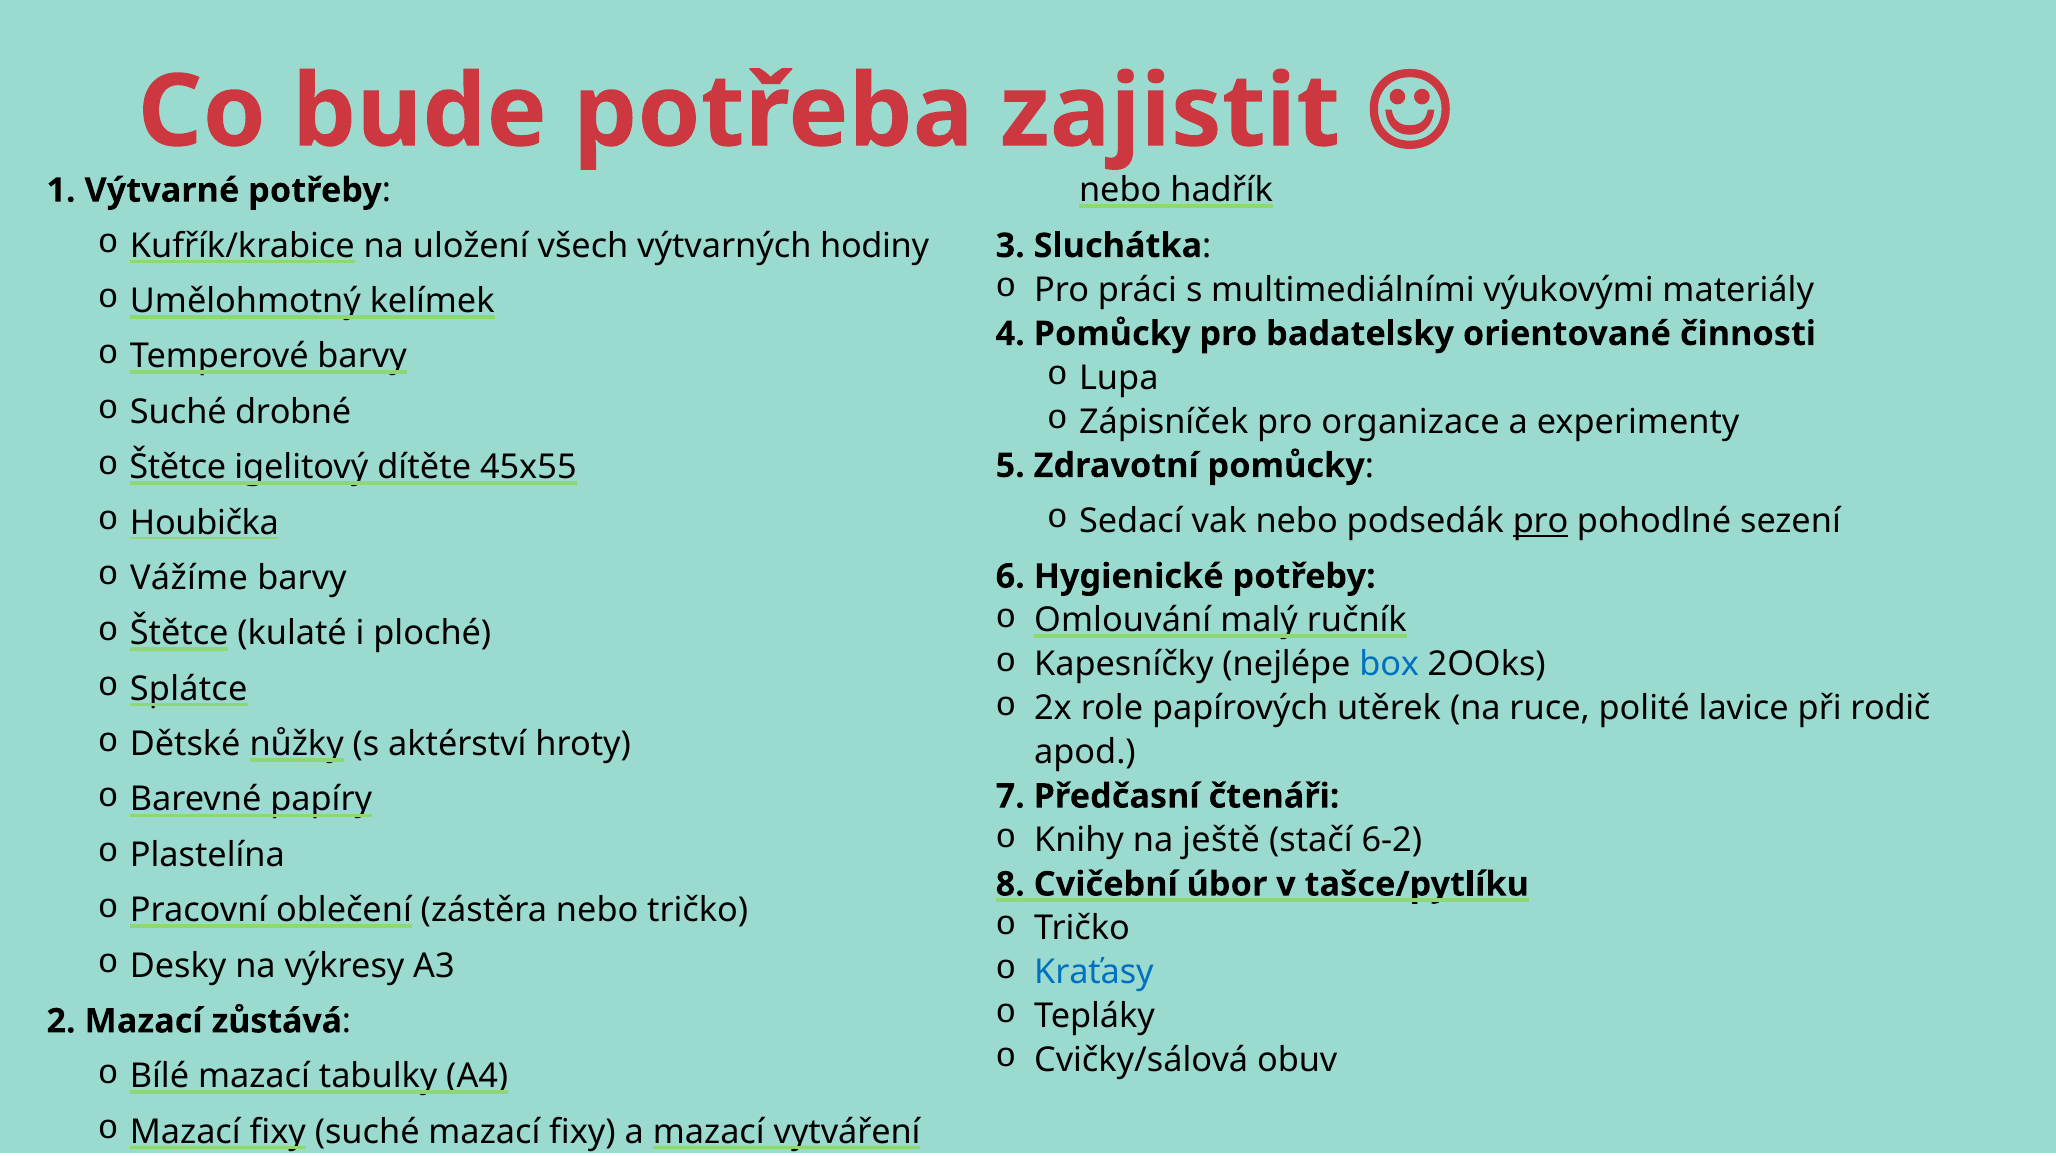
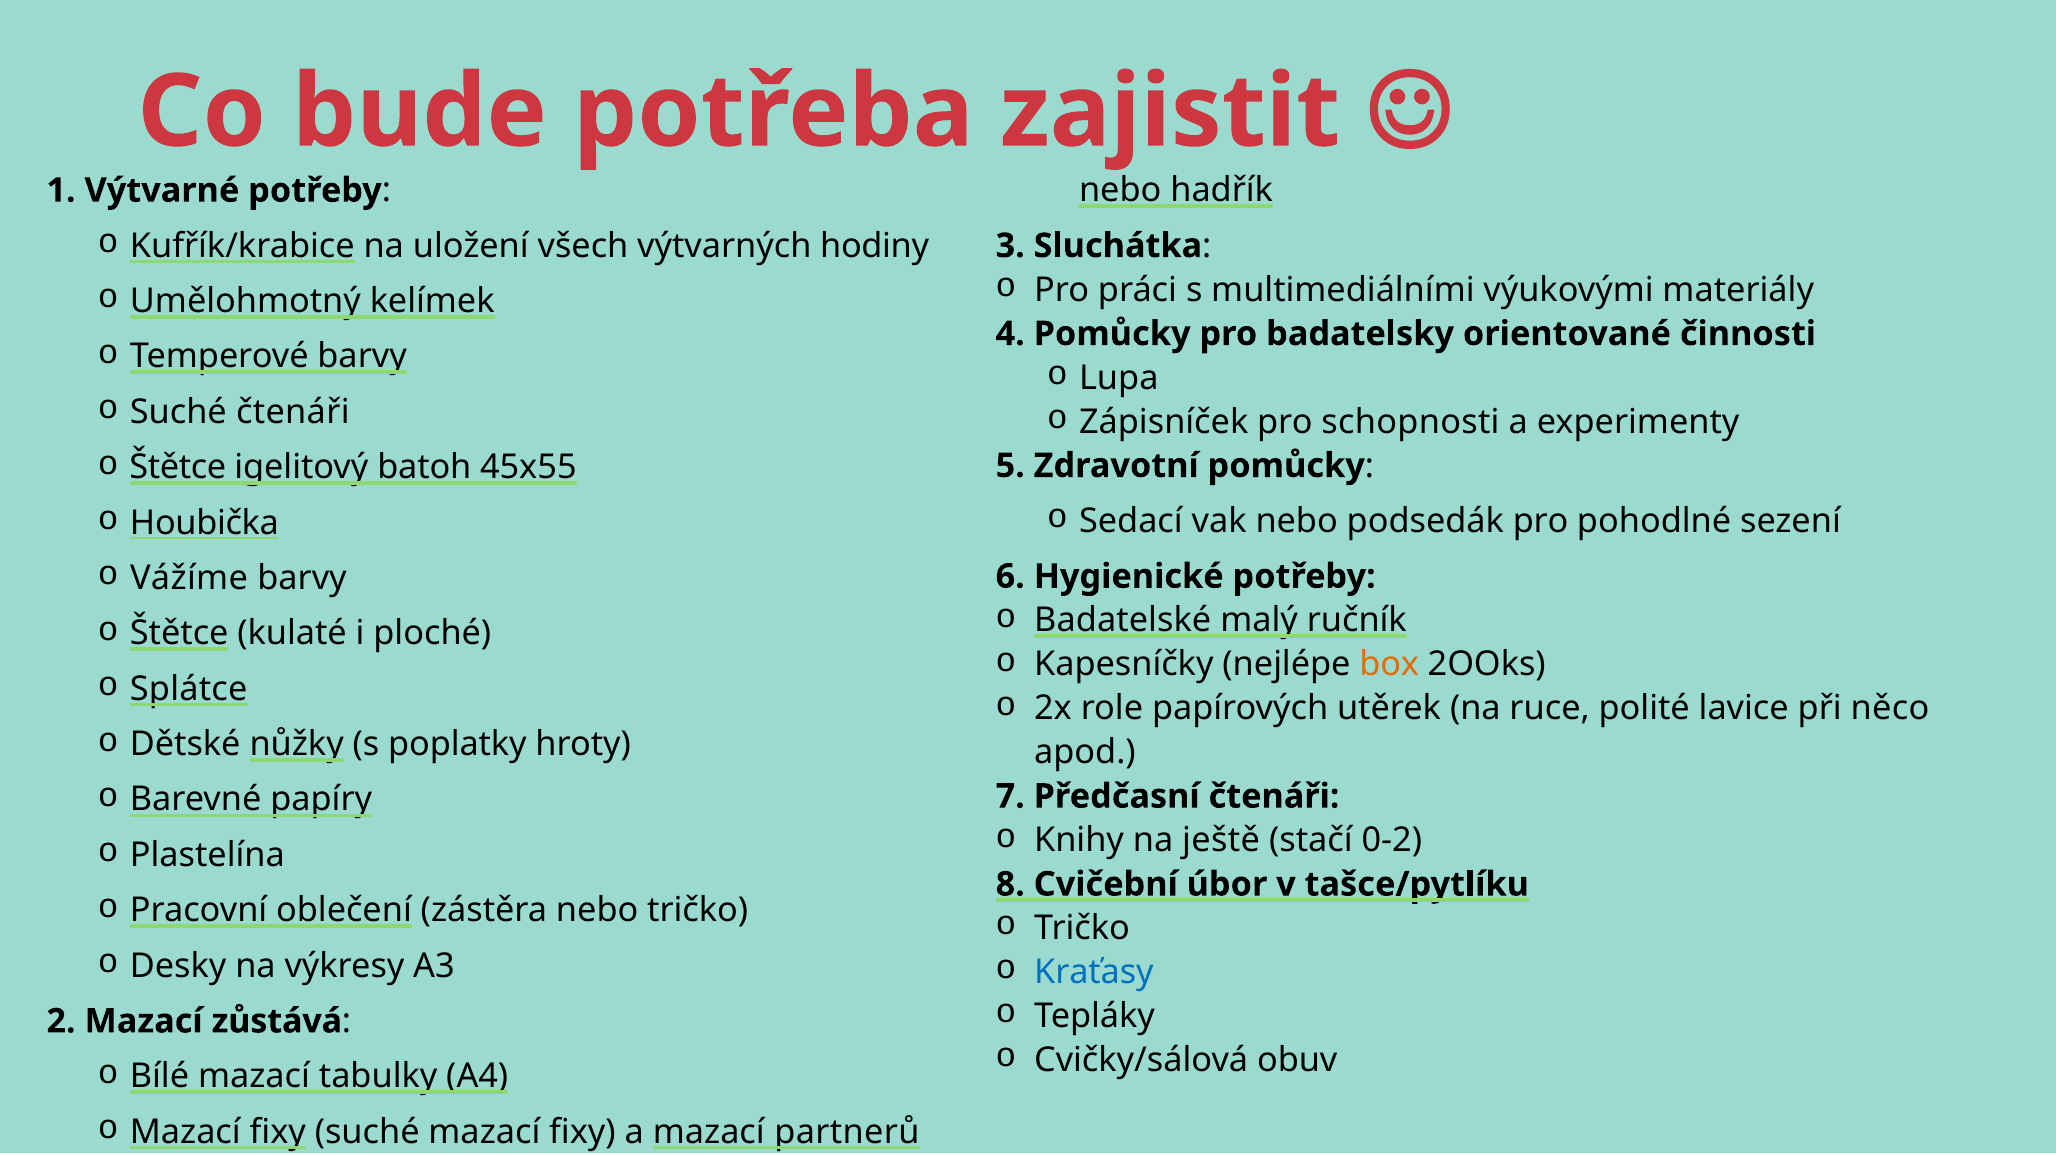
Suché drobné: drobné -> čtenáři
organizace: organizace -> schopnosti
dítěte: dítěte -> batoh
pro at (1541, 521) underline: present -> none
Omlouvání: Omlouvání -> Badatelské
box colour: blue -> orange
rodič: rodič -> něco
aktérství: aktérství -> poplatky
6-2: 6-2 -> 0-2
vytváření: vytváření -> partnerů
